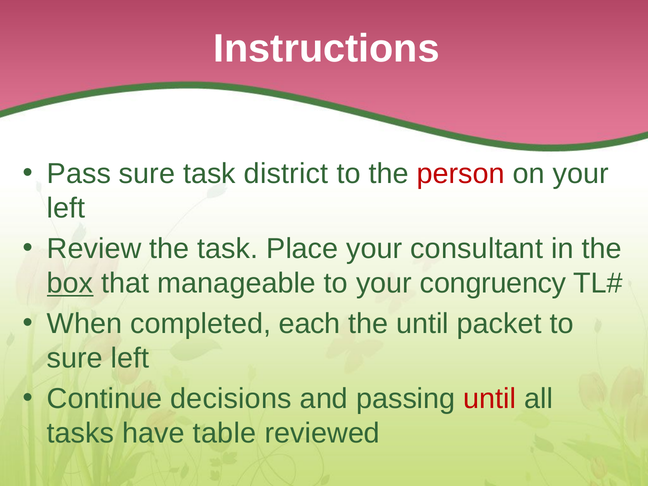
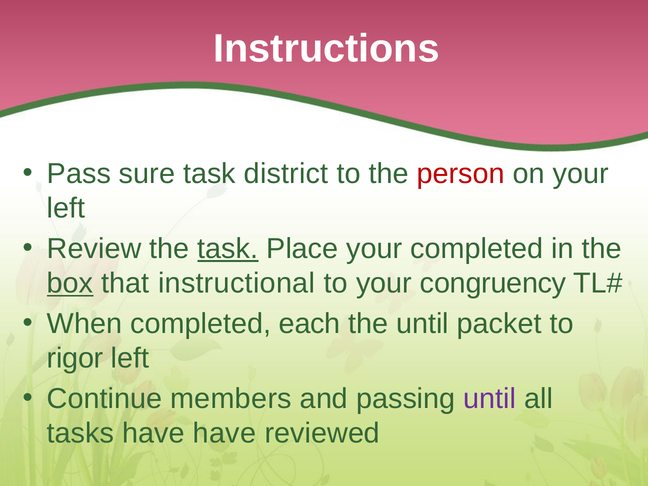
task at (228, 249) underline: none -> present
your consultant: consultant -> completed
manageable: manageable -> instructional
sure at (75, 358): sure -> rigor
decisions: decisions -> members
until at (490, 399) colour: red -> purple
have table: table -> have
